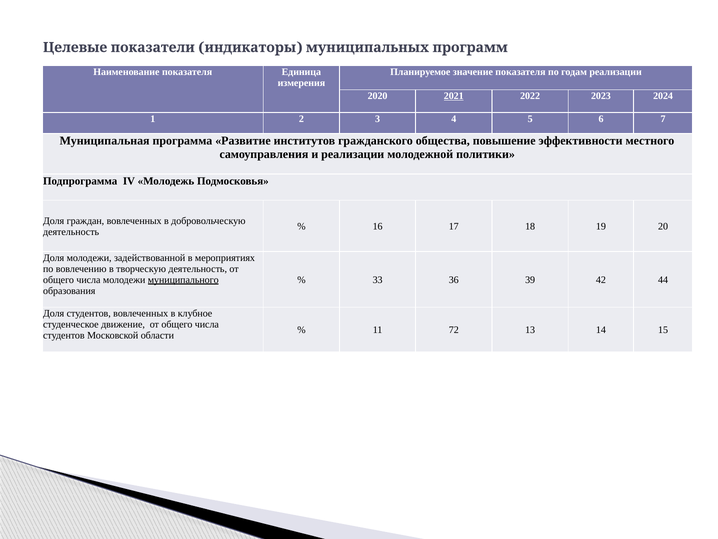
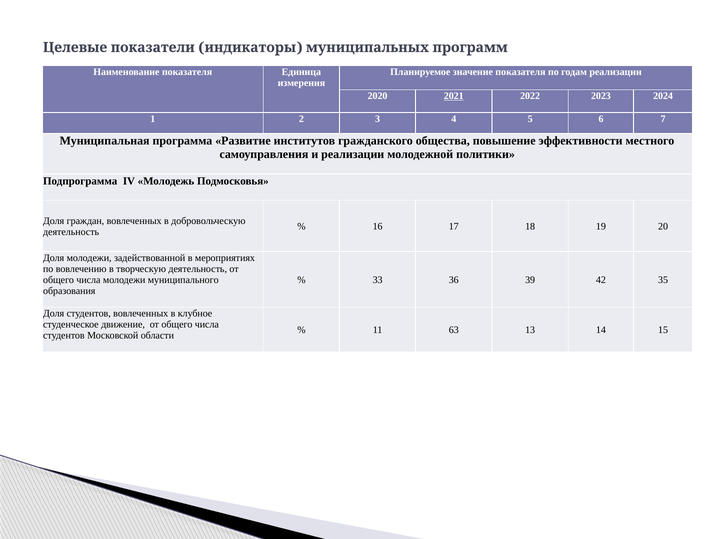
муниципального underline: present -> none
44: 44 -> 35
72: 72 -> 63
